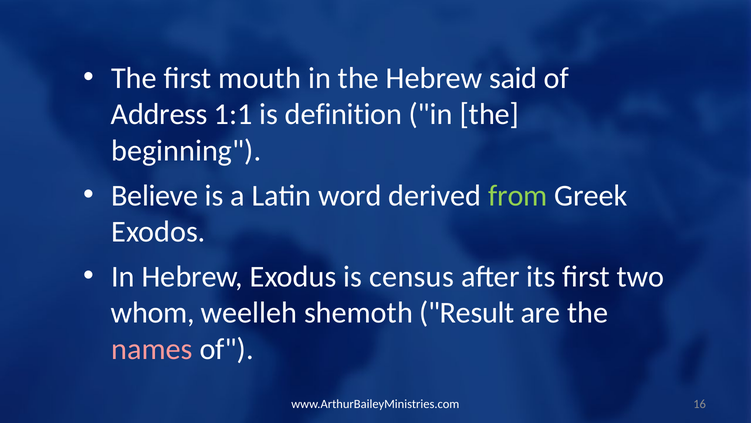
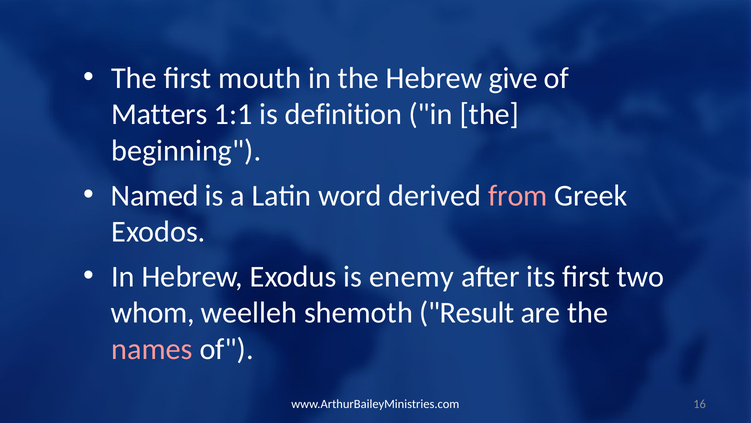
said: said -> give
Address: Address -> Matters
Believe: Believe -> Named
from colour: light green -> pink
census: census -> enemy
